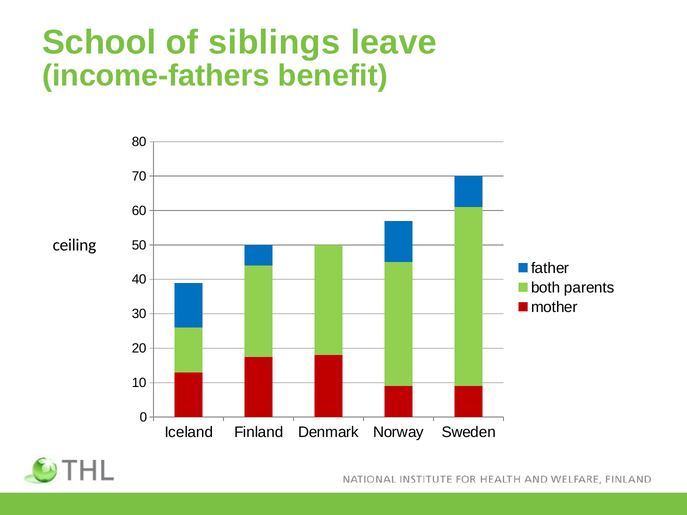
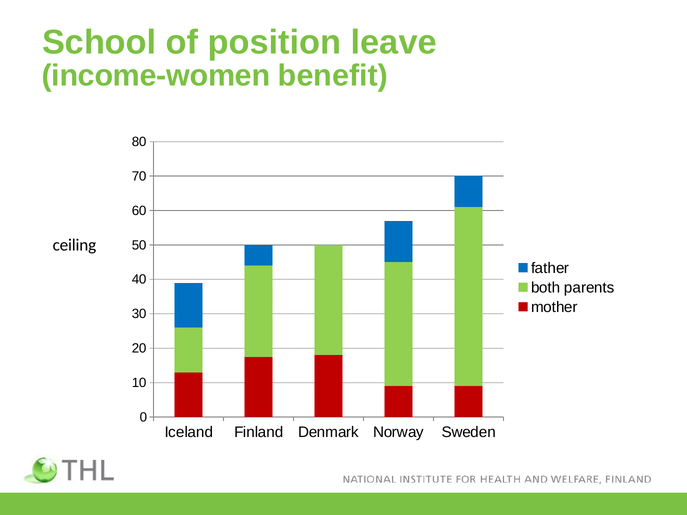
siblings: siblings -> position
income-fathers: income-fathers -> income-women
